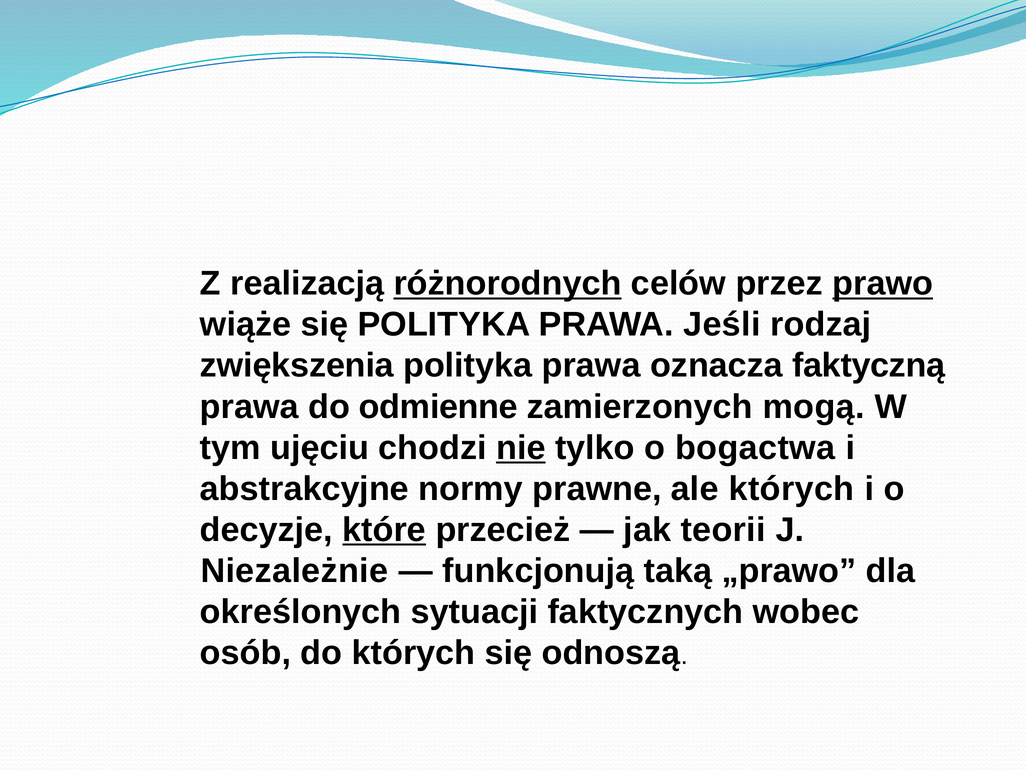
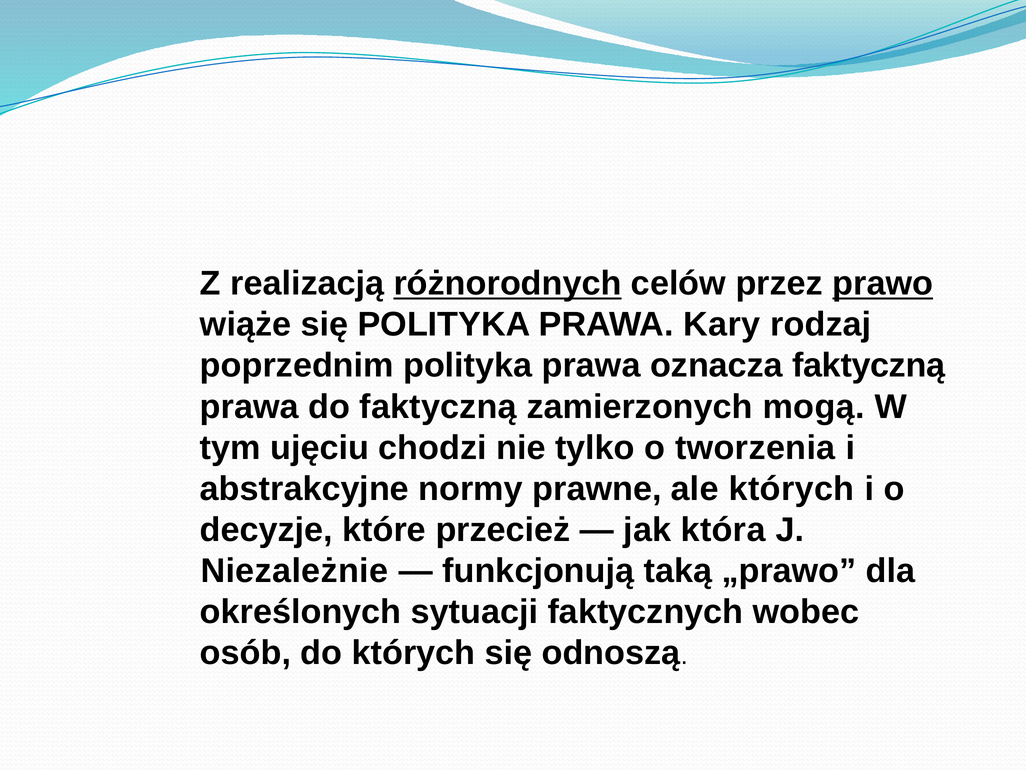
Jeśli: Jeśli -> Kary
zwiększenia: zwiększenia -> poprzednim
do odmienne: odmienne -> faktyczną
nie underline: present -> none
bogactwa: bogactwa -> tworzenia
które underline: present -> none
teorii: teorii -> która
